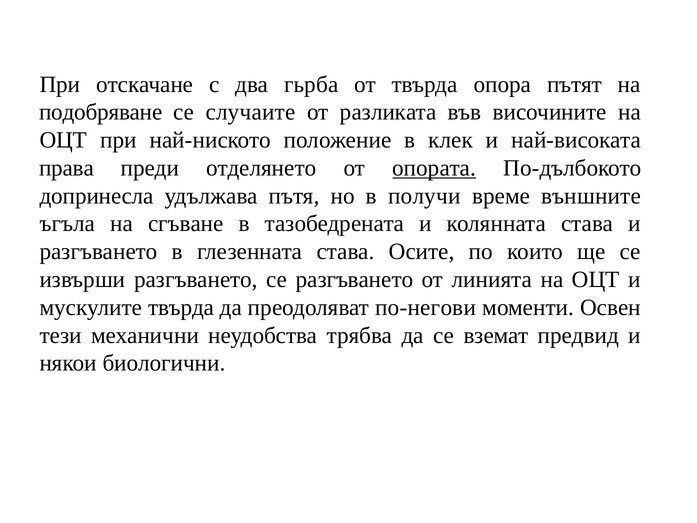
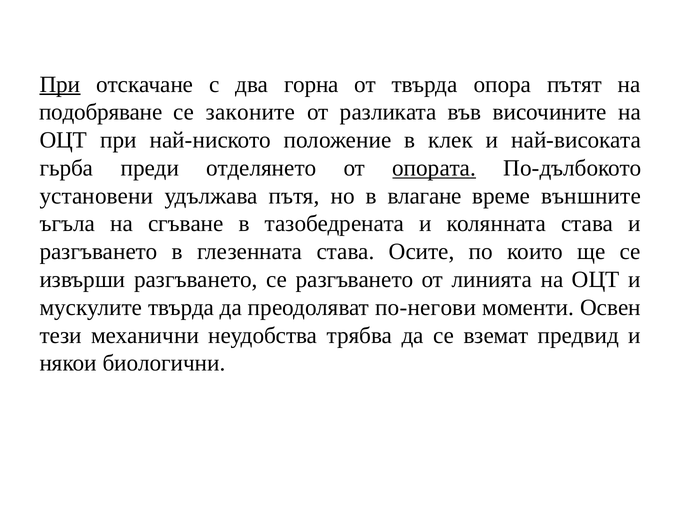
При at (60, 84) underline: none -> present
гьрба: гьрба -> горна
случаите: случаите -> законите
права: права -> гьрба
допринесла: допринесла -> установени
получи: получи -> влагане
